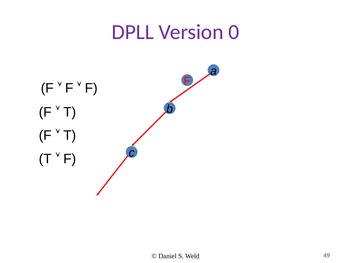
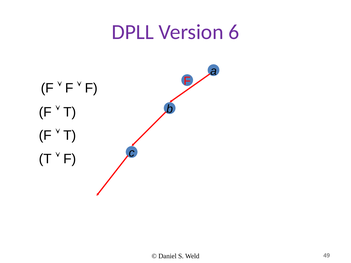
0: 0 -> 6
